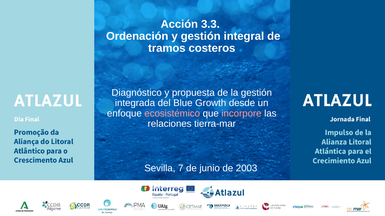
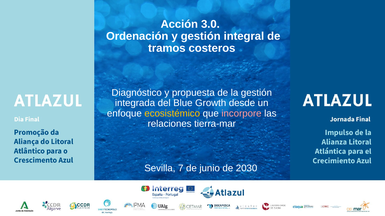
3.3: 3.3 -> 3.0
ecosistémico colour: pink -> yellow
2003: 2003 -> 2030
